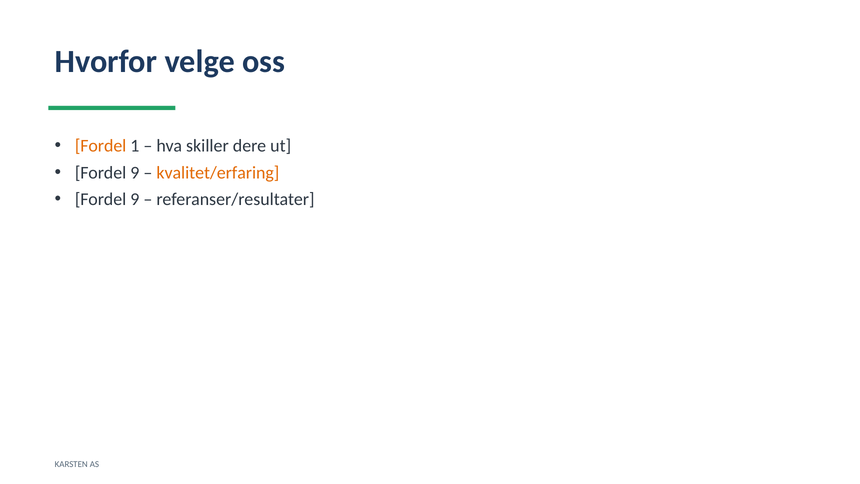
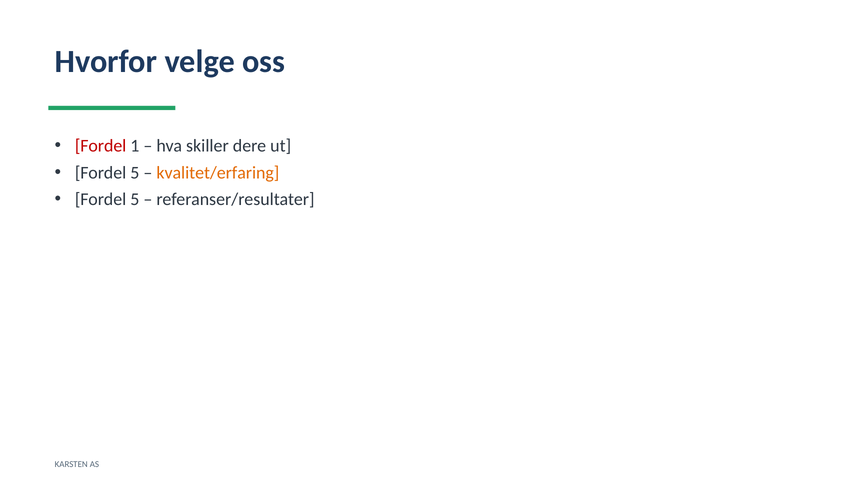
Fordel at (101, 146) colour: orange -> red
9 at (135, 173): 9 -> 5
9 at (135, 199): 9 -> 5
